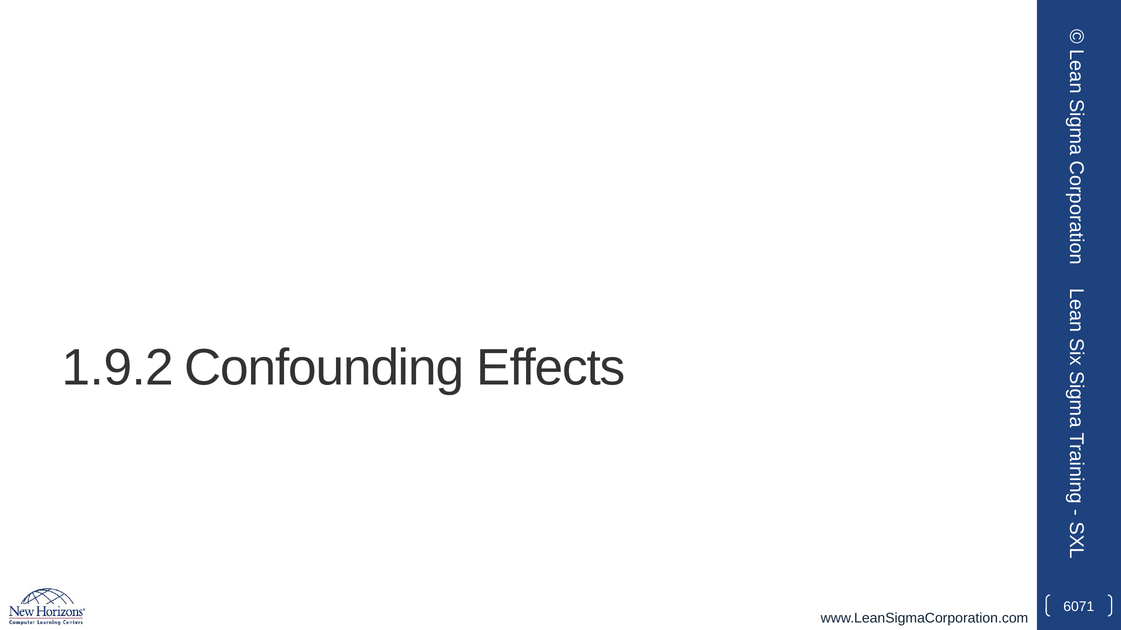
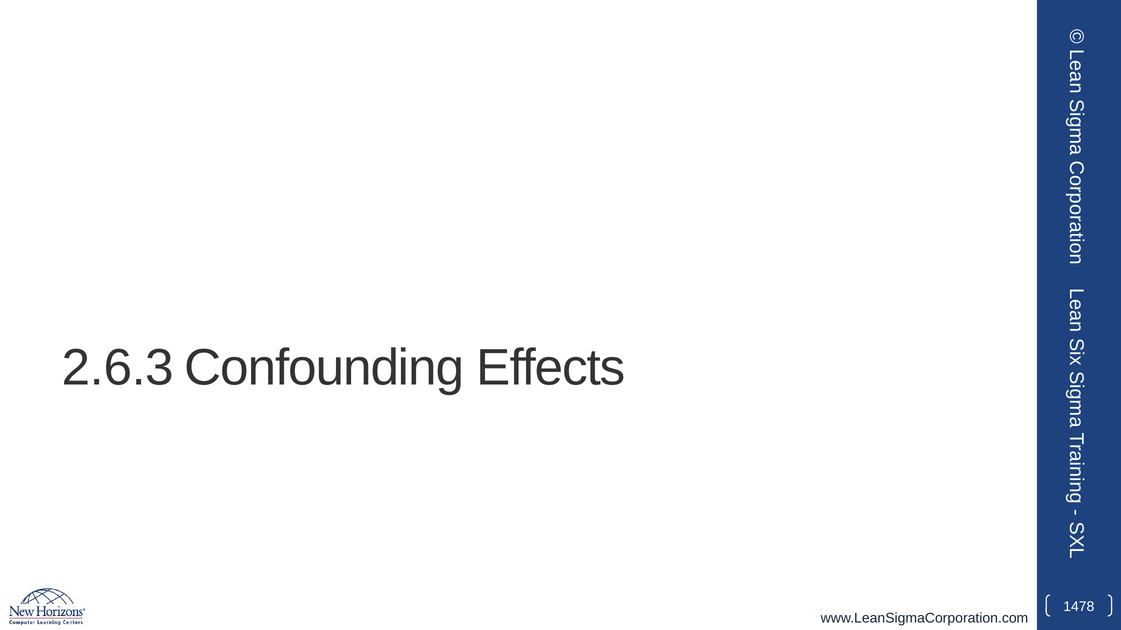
1.9.2: 1.9.2 -> 2.6.3
6071: 6071 -> 1478
